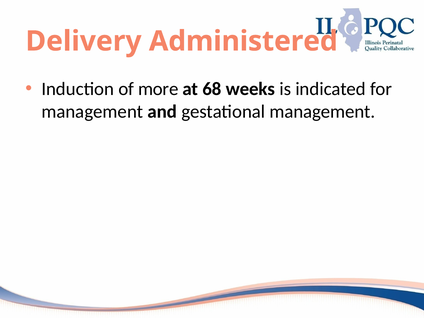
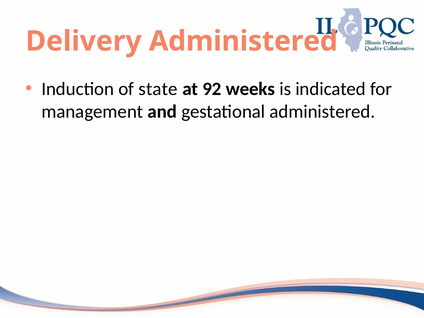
more: more -> state
68: 68 -> 92
gestational management: management -> administered
